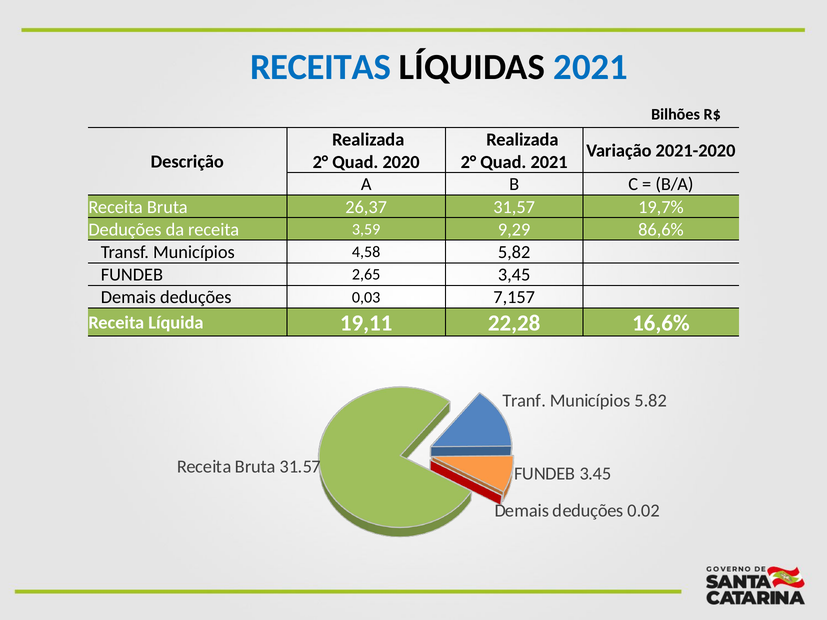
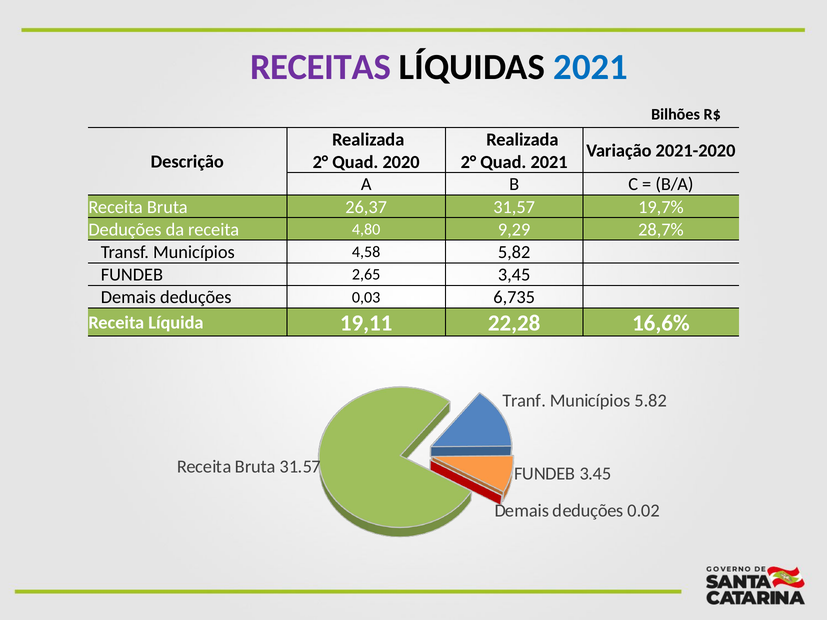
RECEITAS colour: blue -> purple
3,59: 3,59 -> 4,80
86,6%: 86,6% -> 28,7%
7,157: 7,157 -> 6,735
